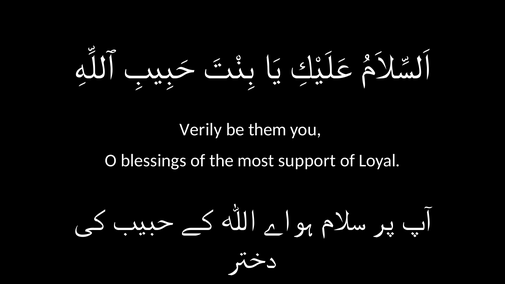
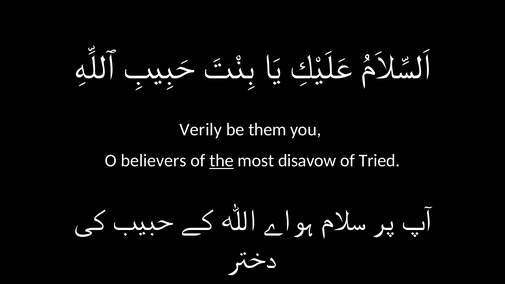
blessings: blessings -> believers
the underline: none -> present
support: support -> disavow
Loyal: Loyal -> Tried
